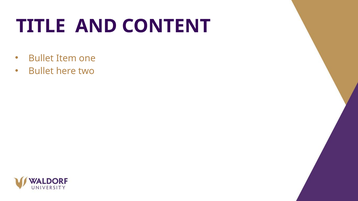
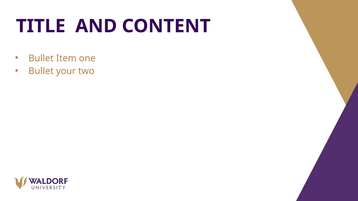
here: here -> your
